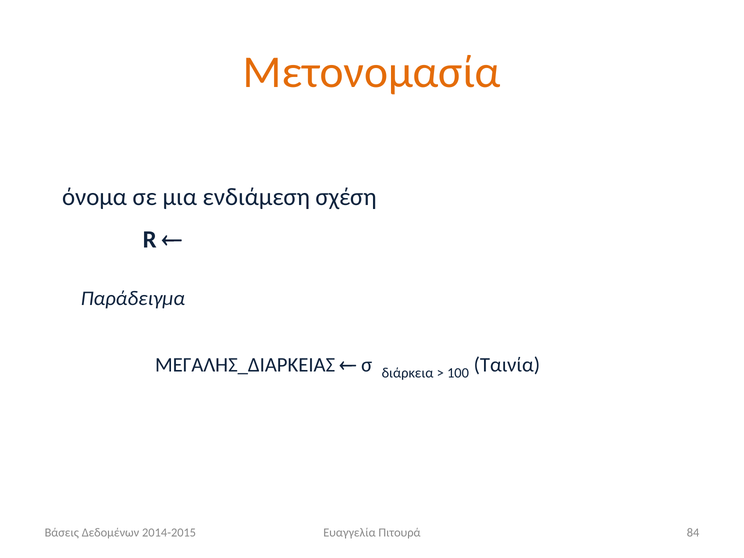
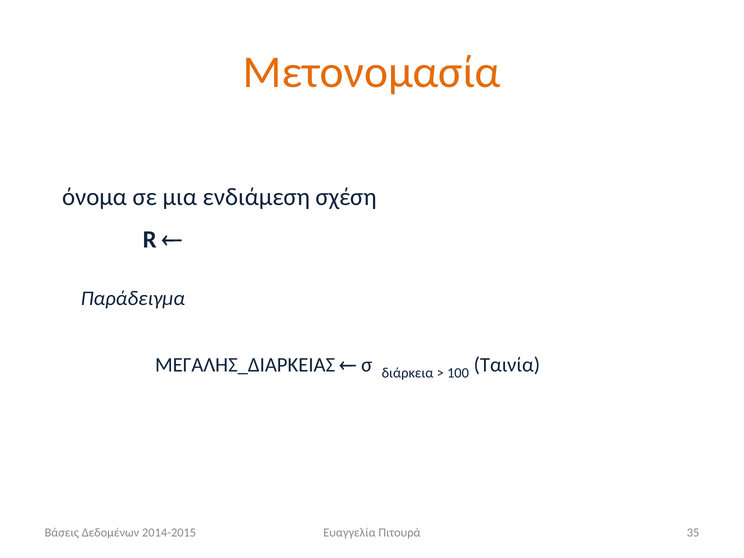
84: 84 -> 35
